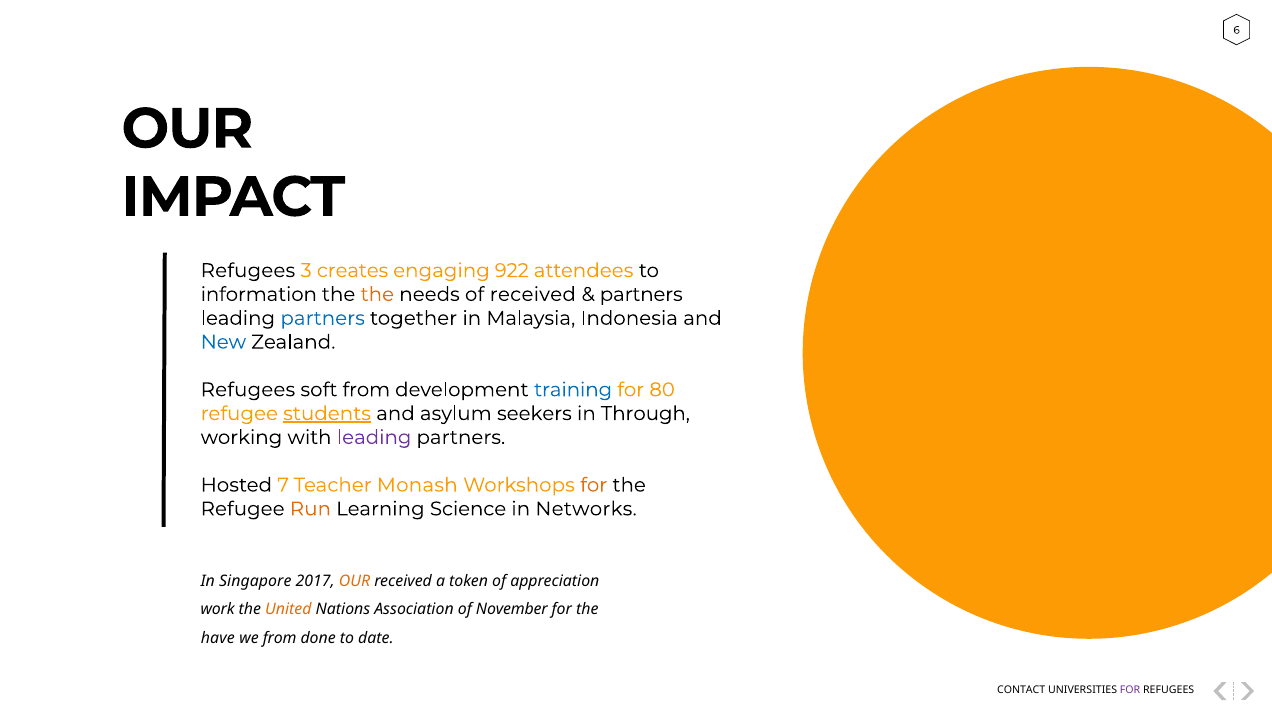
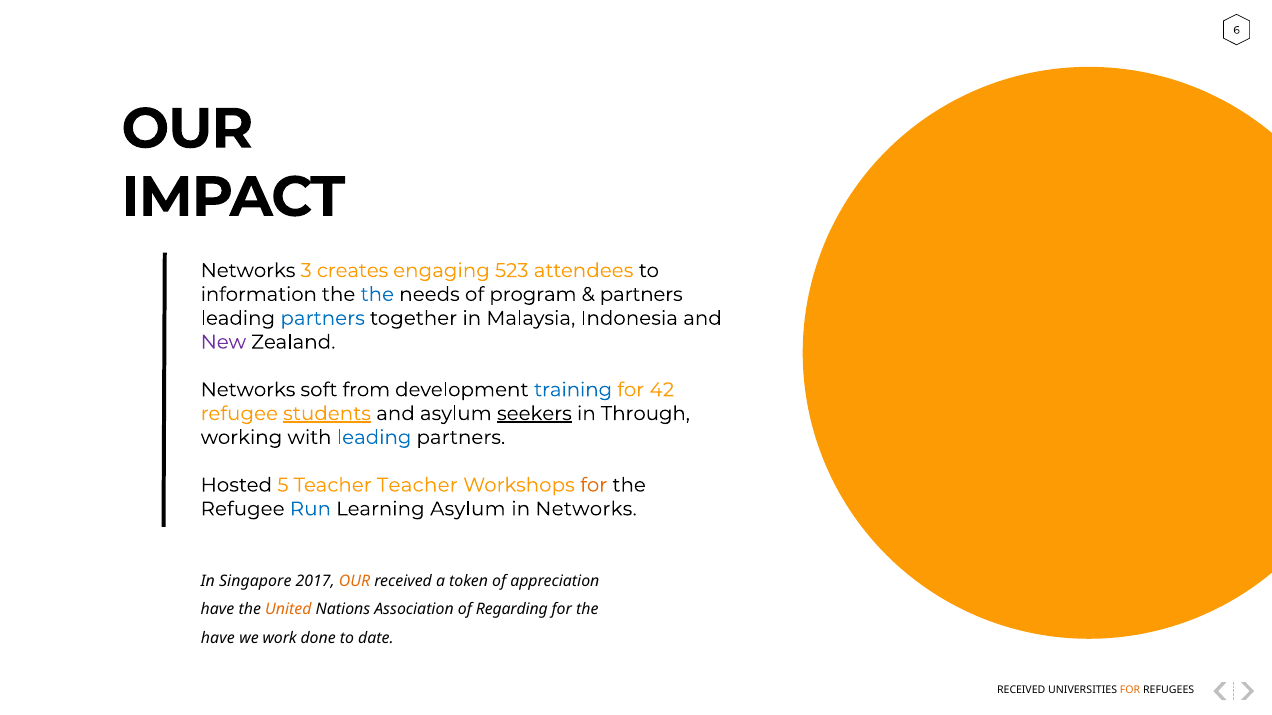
Refugees at (248, 271): Refugees -> Networks
922: 922 -> 523
the at (377, 295) colour: orange -> blue
of received: received -> program
New colour: blue -> purple
Refugees at (248, 390): Refugees -> Networks
80: 80 -> 42
seekers underline: none -> present
leading at (374, 438) colour: purple -> blue
7: 7 -> 5
Teacher Monash: Monash -> Teacher
Run colour: orange -> blue
Learning Science: Science -> Asylum
work at (218, 610): work -> have
November: November -> Regarding
we from: from -> work
CONTACT at (1021, 690): CONTACT -> RECEIVED
FOR at (1130, 690) colour: purple -> orange
